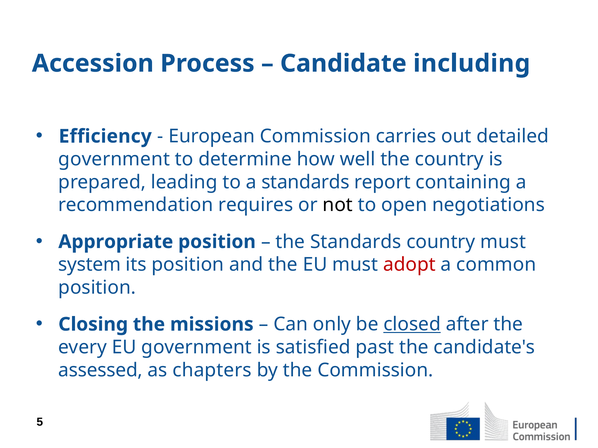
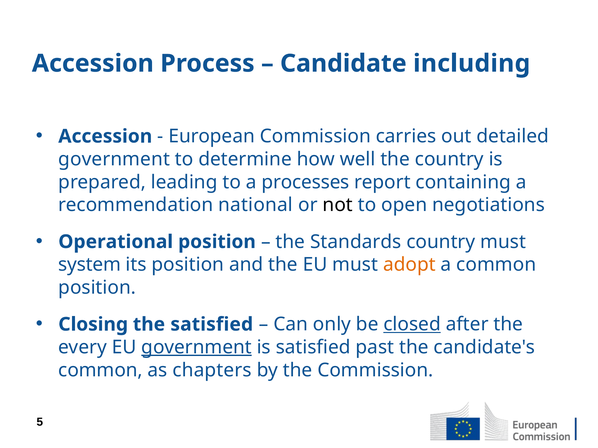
Efficiency at (105, 136): Efficiency -> Accession
a standards: standards -> processes
requires: requires -> national
Appropriate: Appropriate -> Operational
adopt colour: red -> orange
the missions: missions -> satisfied
government at (197, 348) underline: none -> present
assessed at (101, 370): assessed -> common
